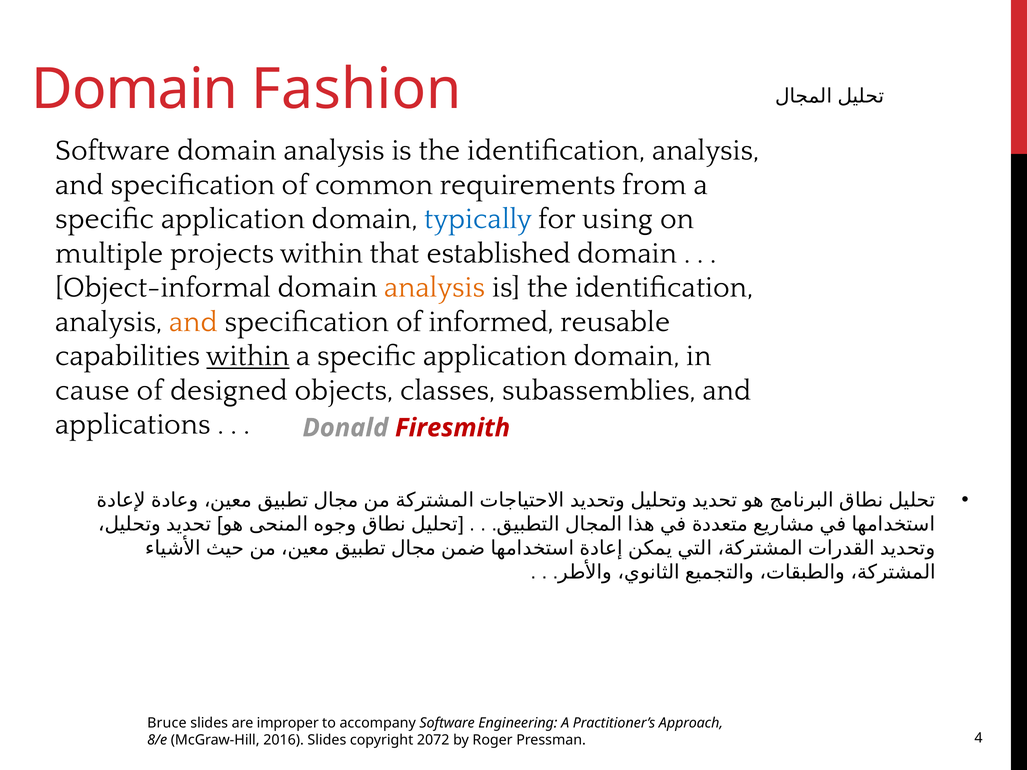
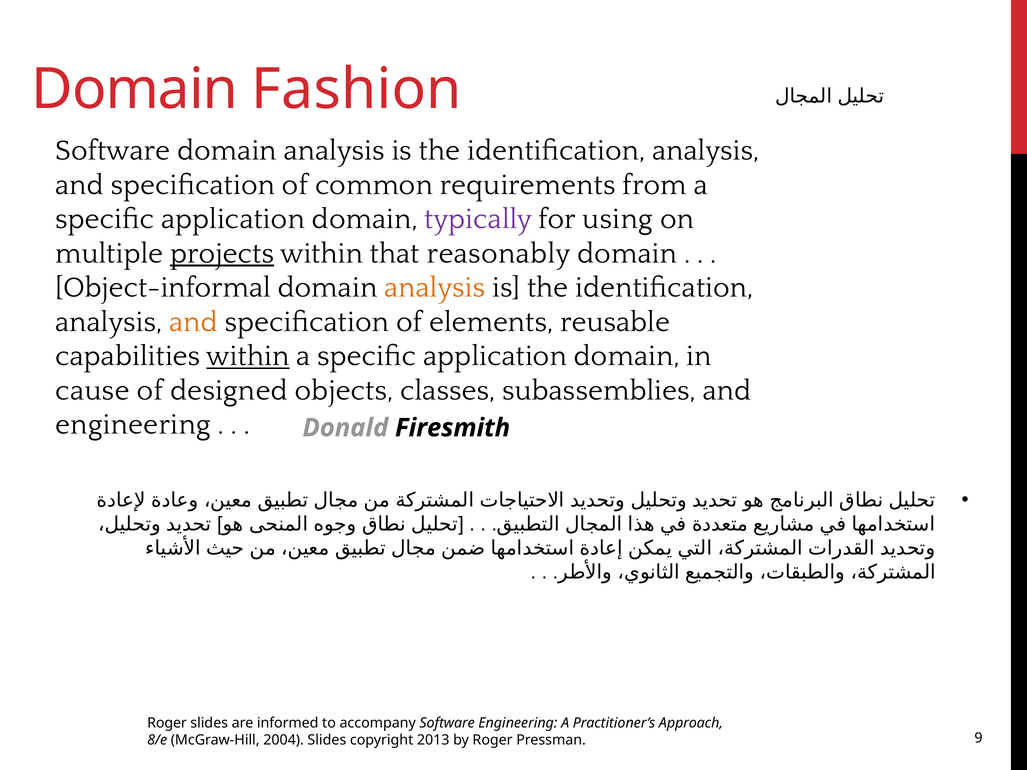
typically colour: blue -> purple
projects underline: none -> present
established: established -> reasonably
informed: informed -> elements
applications at (133, 425): applications -> engineering
Firesmith colour: red -> black
Bruce at (167, 723): Bruce -> Roger
improper: improper -> informed
2016: 2016 -> 2004
2072: 2072 -> 2013
4: 4 -> 9
